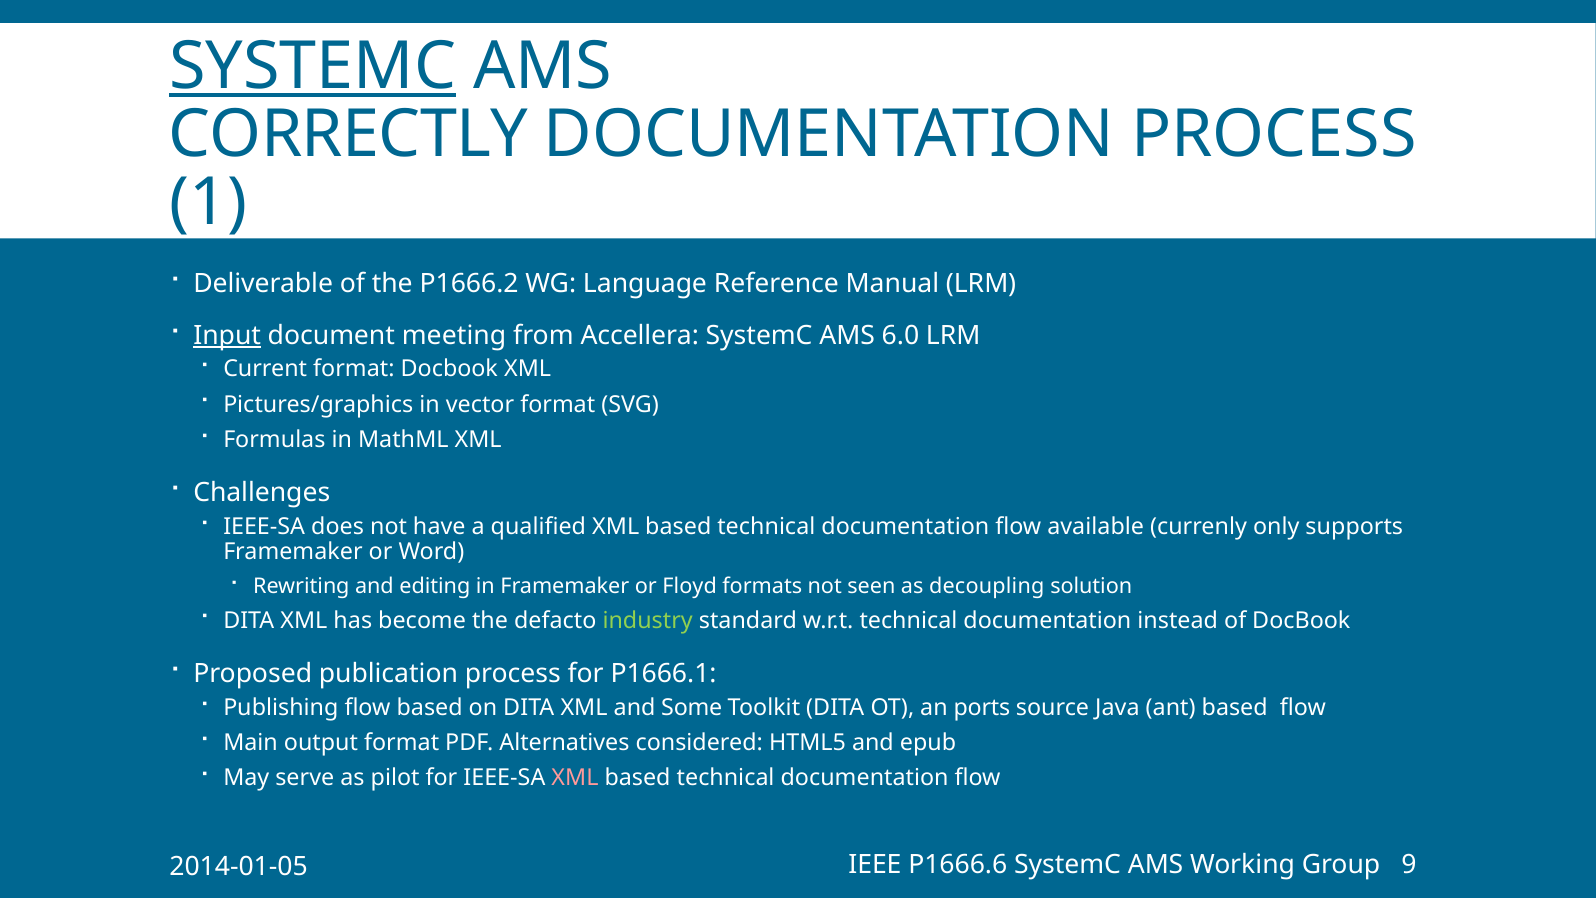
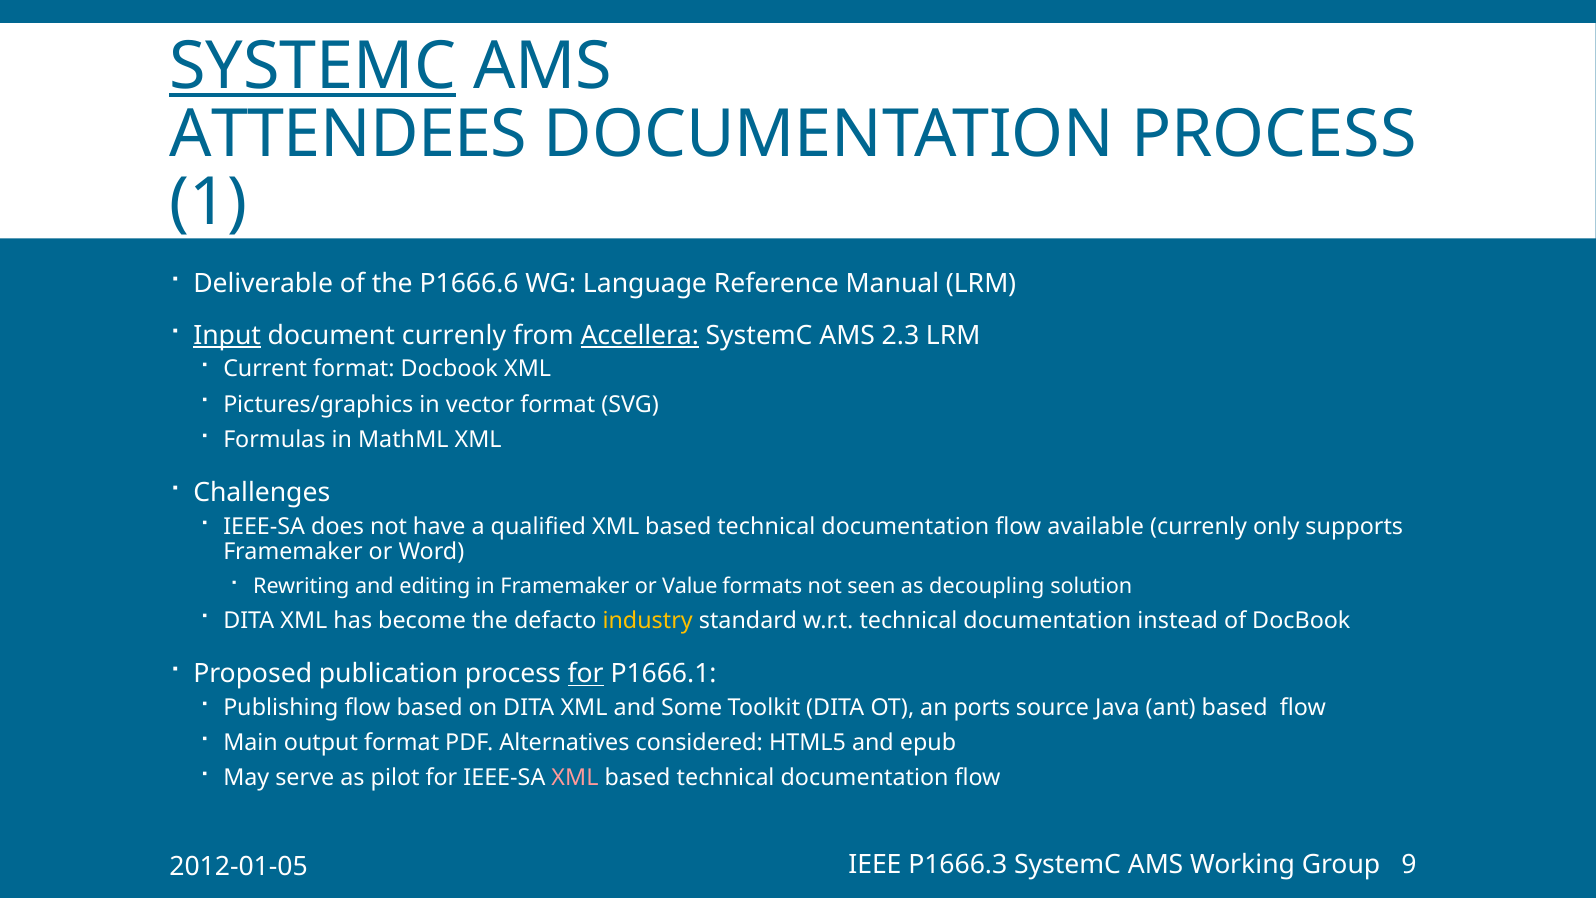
CORRECTLY: CORRECTLY -> ATTENDEES
P1666.2: P1666.2 -> P1666.6
document meeting: meeting -> currenly
Accellera underline: none -> present
6.0: 6.0 -> 2.3
Floyd: Floyd -> Value
industry colour: light green -> yellow
for at (586, 674) underline: none -> present
P1666.6: P1666.6 -> P1666.3
2014-01-05: 2014-01-05 -> 2012-01-05
